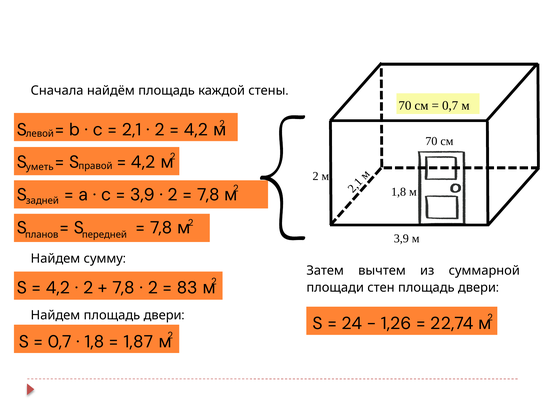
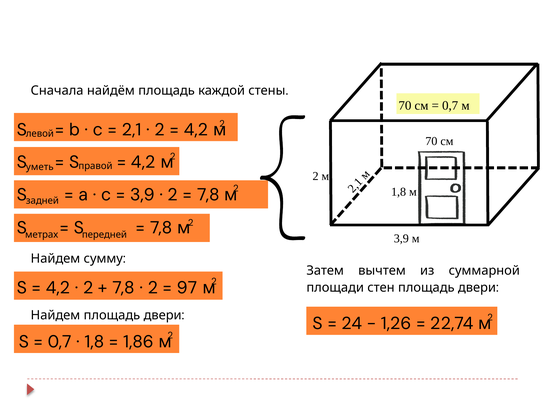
планов: планов -> метрах
83: 83 -> 97
1,87: 1,87 -> 1,86
